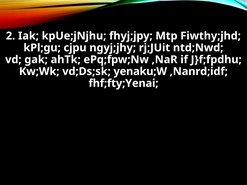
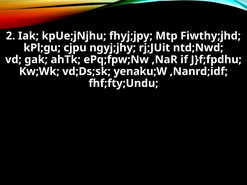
fhf;fty;Yenai: fhf;fty;Yenai -> fhf;fty;Undu
